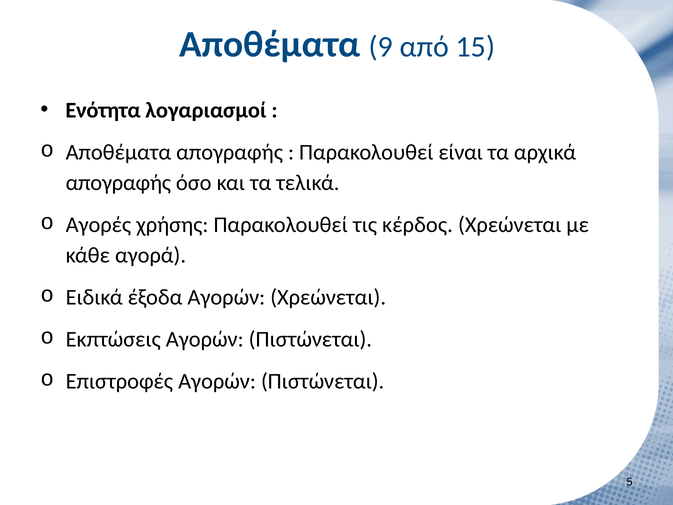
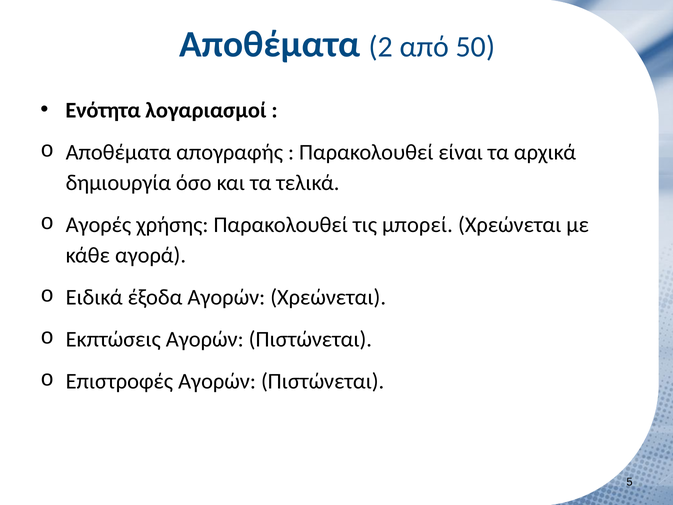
9: 9 -> 2
15: 15 -> 50
απογραφής at (118, 183): απογραφής -> δημιουργία
κέρδος: κέρδος -> μπορεί
